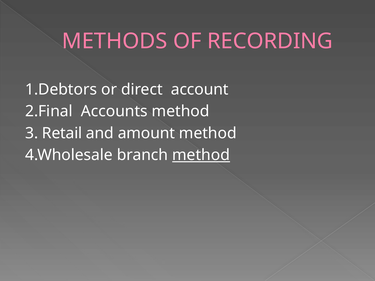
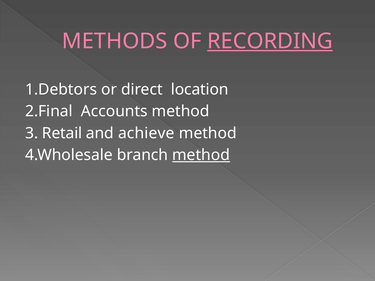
RECORDING underline: none -> present
account: account -> location
amount: amount -> achieve
